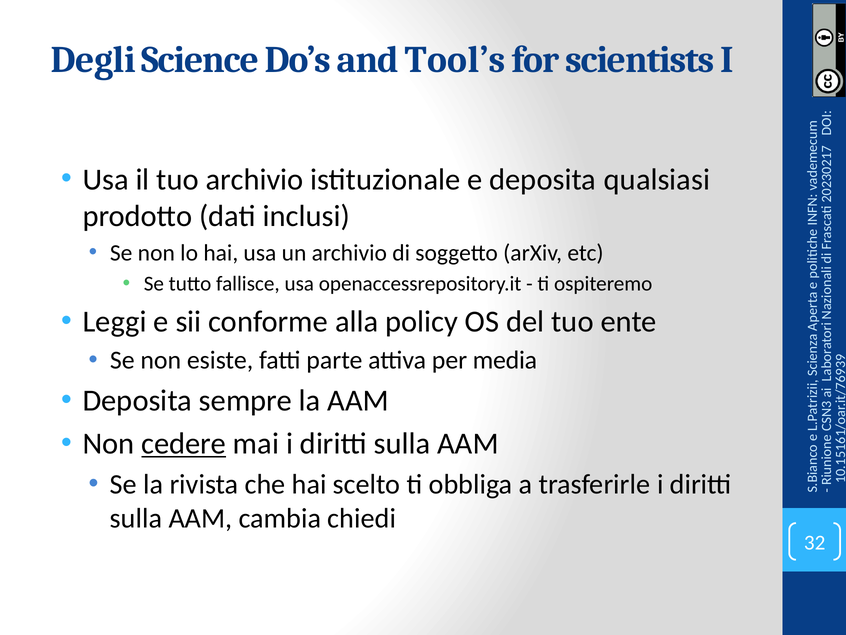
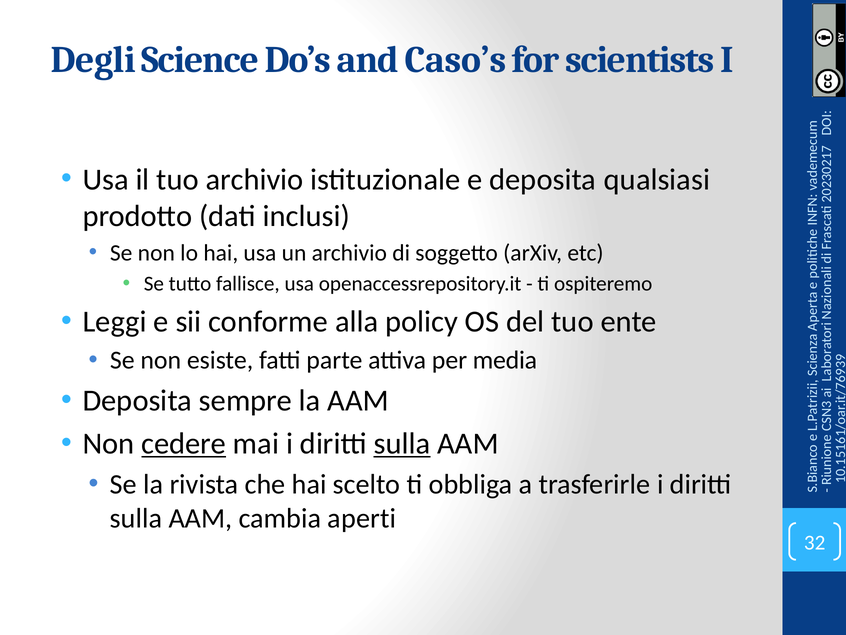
Tool’s: Tool’s -> Caso’s
sulla at (402, 443) underline: none -> present
chiedi: chiedi -> aperti
